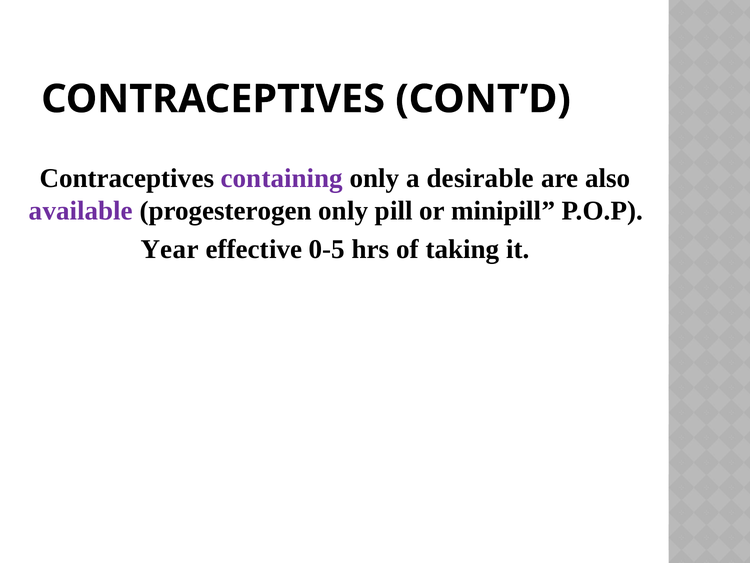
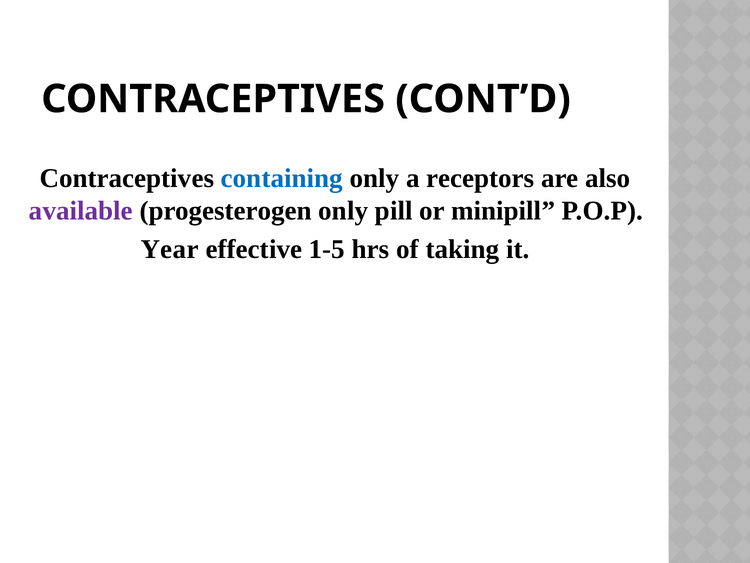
containing colour: purple -> blue
desirable: desirable -> receptors
0-5: 0-5 -> 1-5
